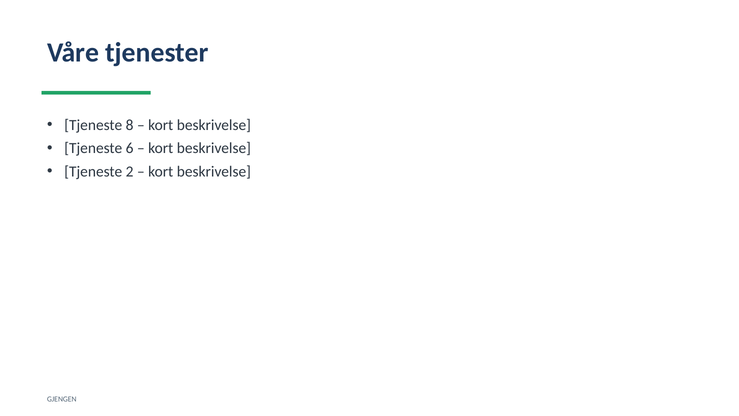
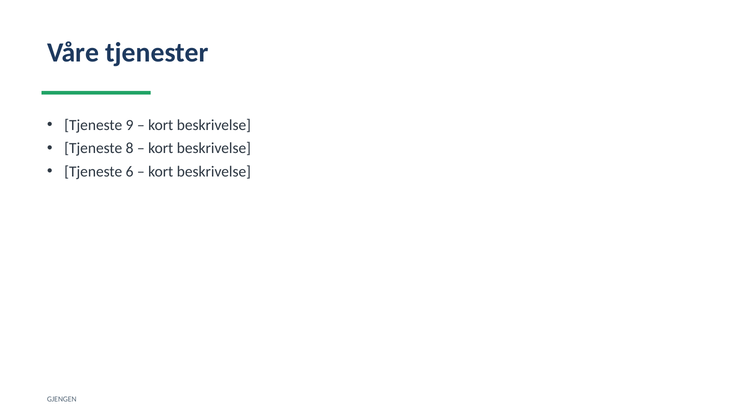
8: 8 -> 9
6: 6 -> 8
2: 2 -> 6
